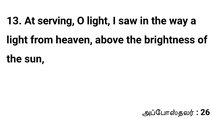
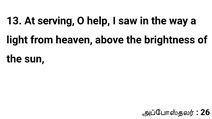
O light: light -> help
